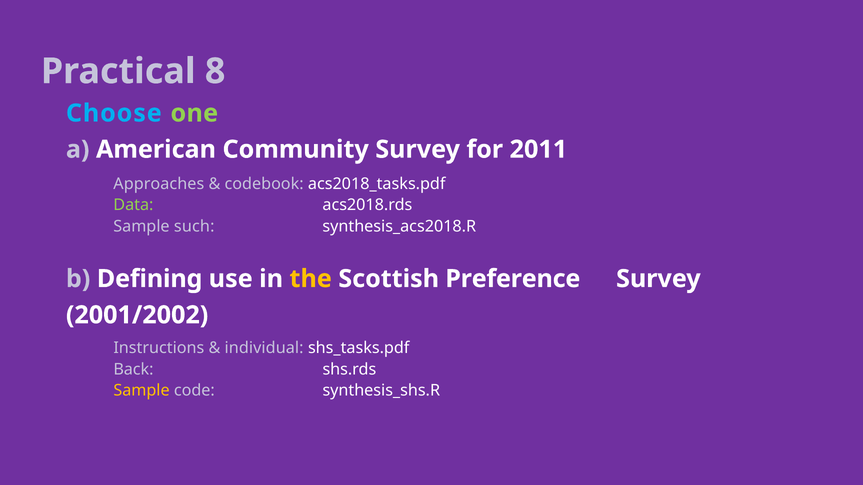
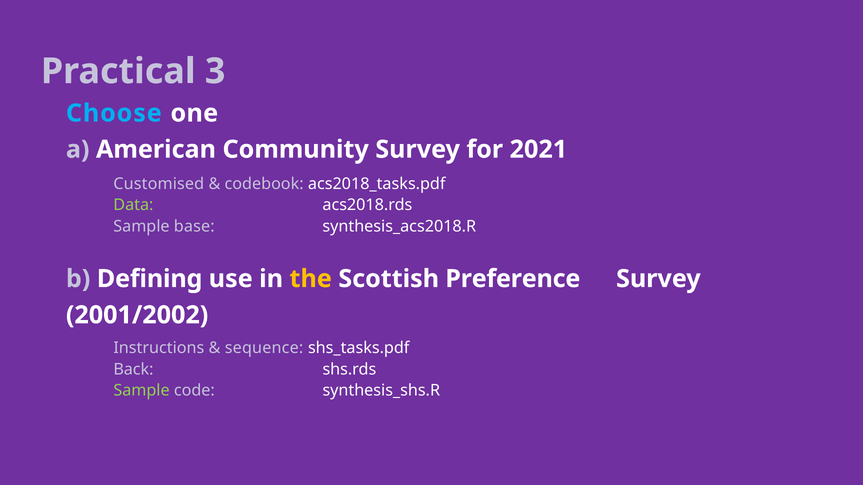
8: 8 -> 3
one colour: light green -> white
2011: 2011 -> 2021
Approaches: Approaches -> Customised
such: such -> base
individual: individual -> sequence
Sample at (142, 391) colour: yellow -> light green
